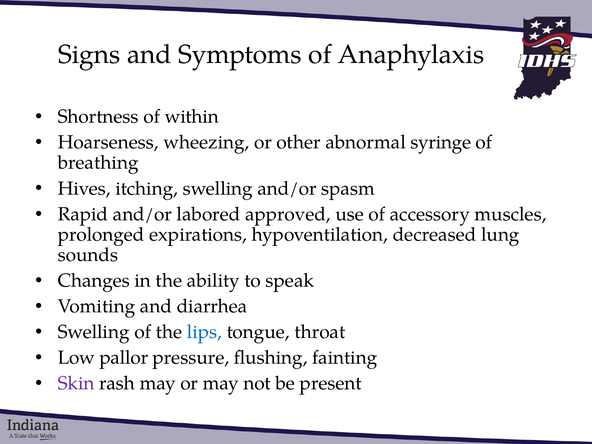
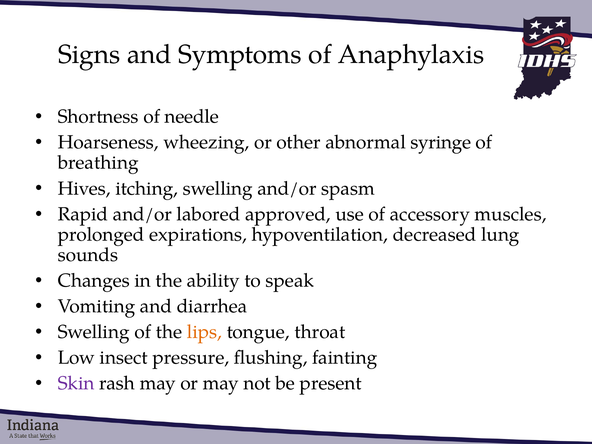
within: within -> needle
lips colour: blue -> orange
pallor: pallor -> insect
